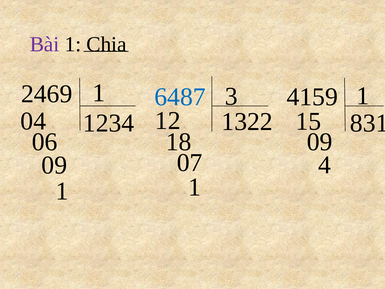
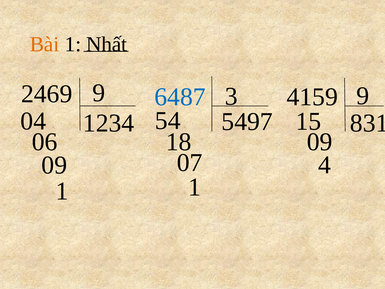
Bài colour: purple -> orange
Chia: Chia -> Nhất
2469 1: 1 -> 9
4159 1: 1 -> 9
1322: 1322 -> 5497
12: 12 -> 54
